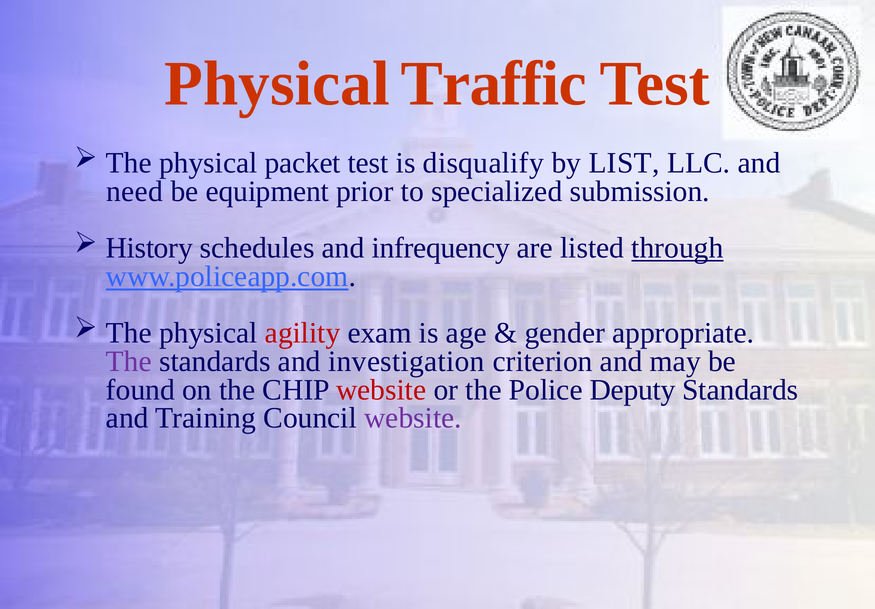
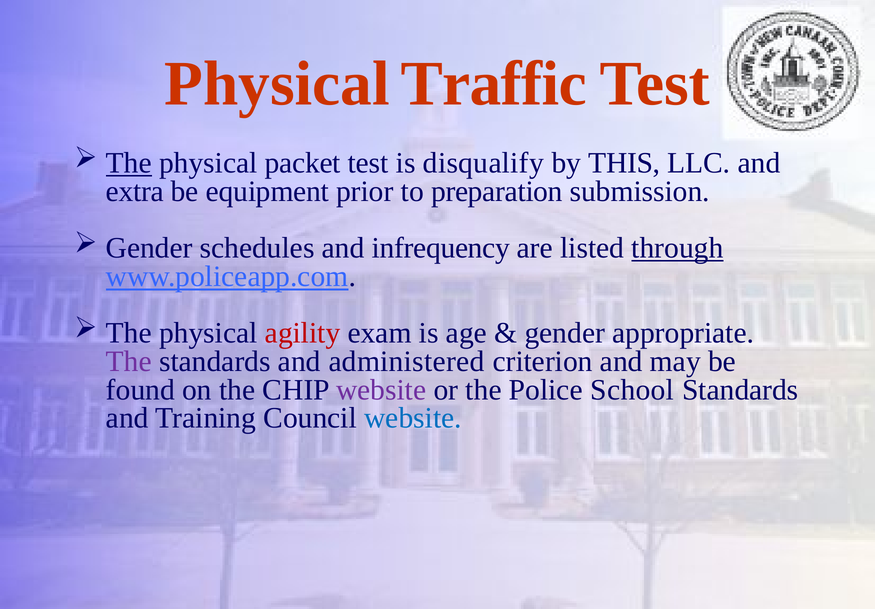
The at (129, 163) underline: none -> present
LIST: LIST -> THIS
need: need -> extra
specialized: specialized -> preparation
History at (149, 248): History -> Gender
investigation: investigation -> administered
website at (381, 390) colour: red -> purple
Deputy: Deputy -> School
website at (413, 418) colour: purple -> blue
